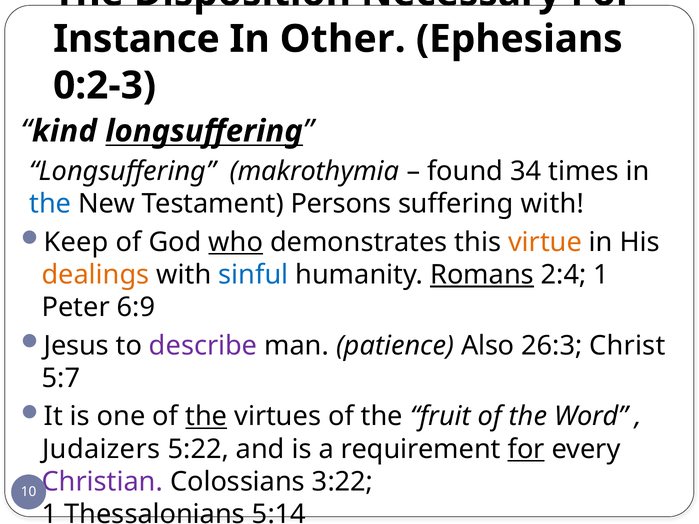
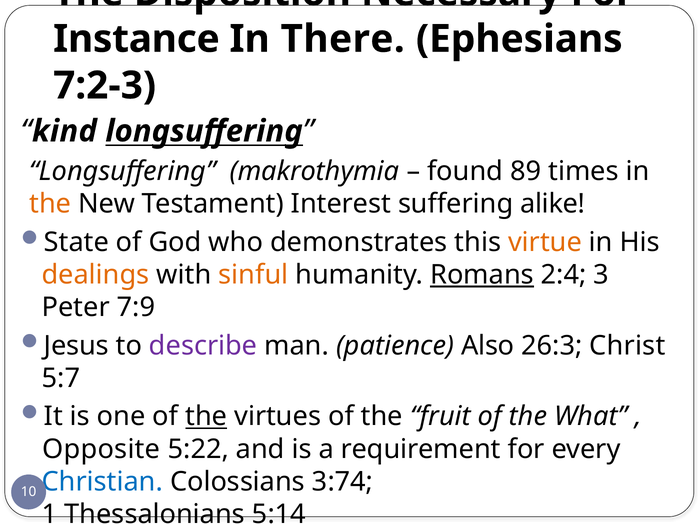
Other: Other -> There
0:2-3: 0:2-3 -> 7:2-3
34: 34 -> 89
the at (50, 204) colour: blue -> orange
Persons: Persons -> Interest
suffering with: with -> alike
Keep: Keep -> State
who underline: present -> none
sinful colour: blue -> orange
2:4 1: 1 -> 3
6:9: 6:9 -> 7:9
Word: Word -> What
Judaizers: Judaizers -> Opposite
for at (526, 449) underline: present -> none
Christian colour: purple -> blue
3:22: 3:22 -> 3:74
